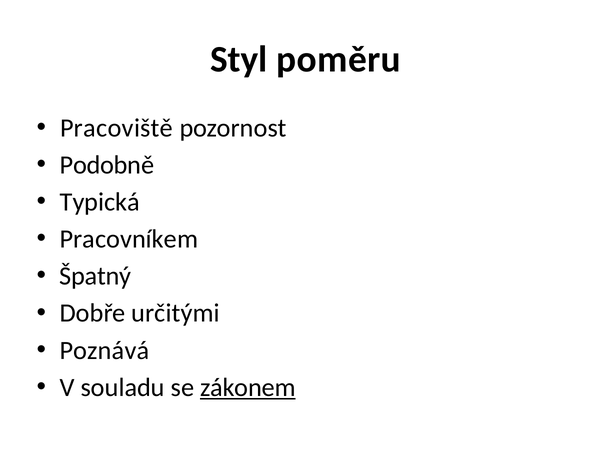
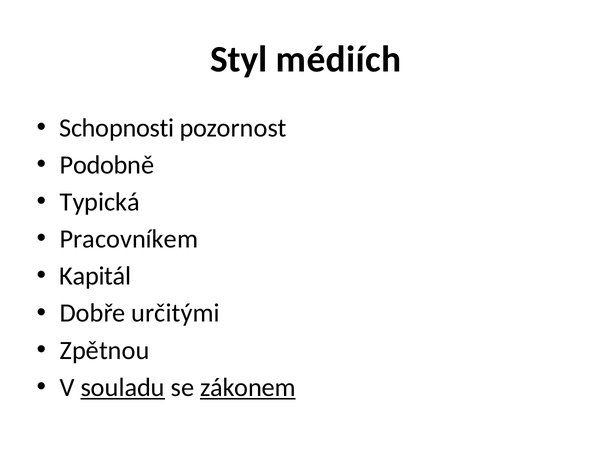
poměru: poměru -> médiích
Pracoviště: Pracoviště -> Schopnosti
Špatný: Špatný -> Kapitál
Poznává: Poznává -> Zpětnou
souladu underline: none -> present
